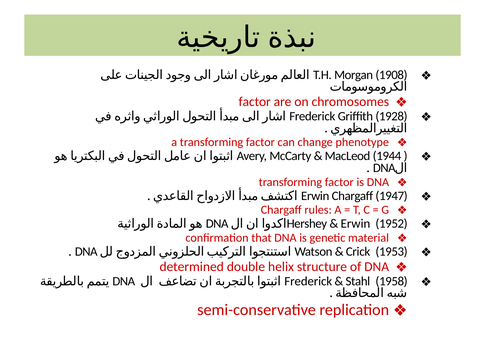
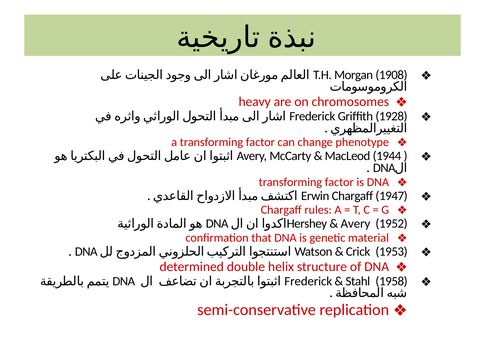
factor at (255, 102): factor -> heavy
Erwin at (355, 224): Erwin -> Avery
